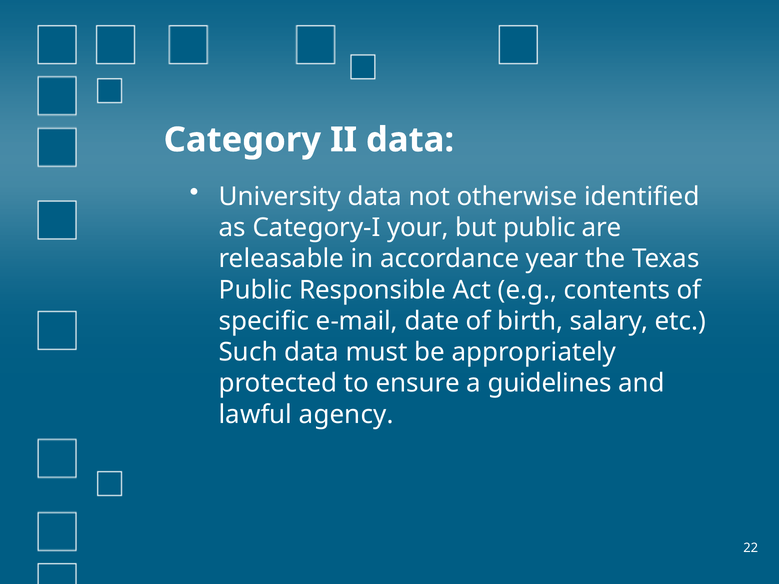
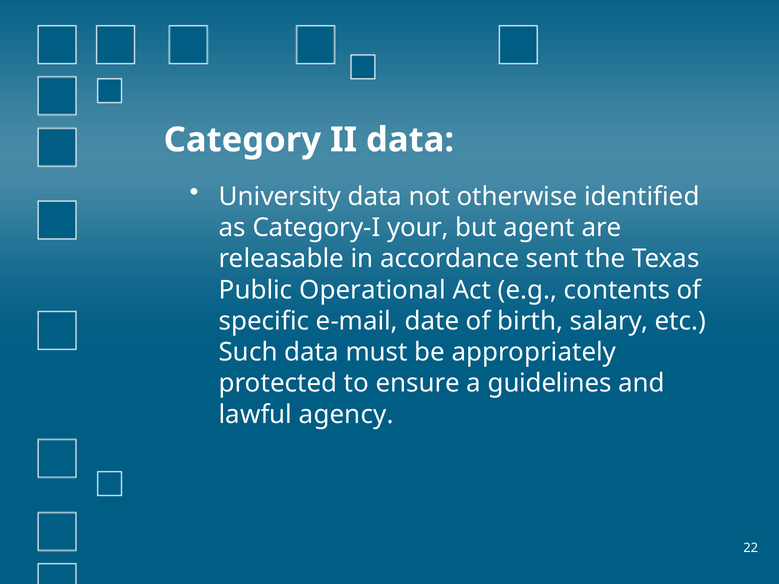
but public: public -> agent
year: year -> sent
Responsible: Responsible -> Operational
